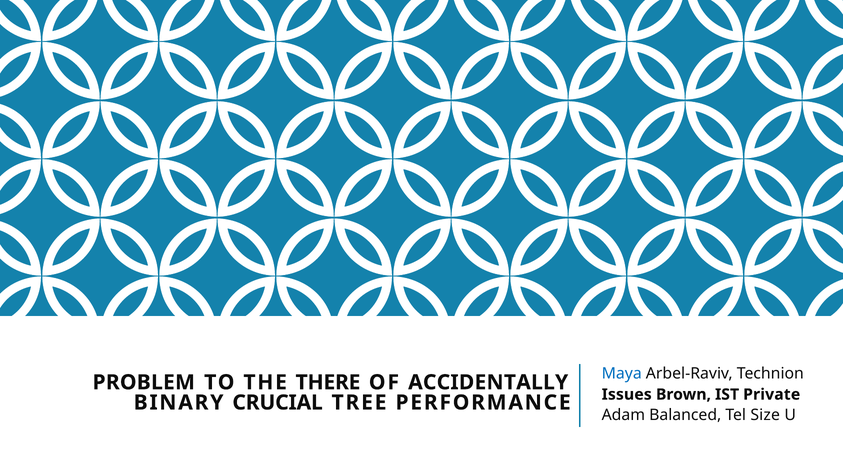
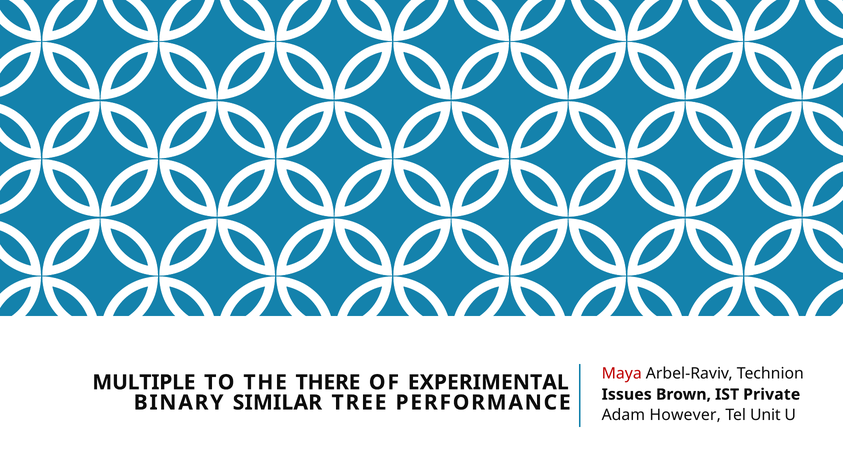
Maya colour: blue -> red
PROBLEM: PROBLEM -> MULTIPLE
ACCIDENTALLY: ACCIDENTALLY -> EXPERIMENTAL
CRUCIAL: CRUCIAL -> SIMILAR
Balanced: Balanced -> However
Size: Size -> Unit
